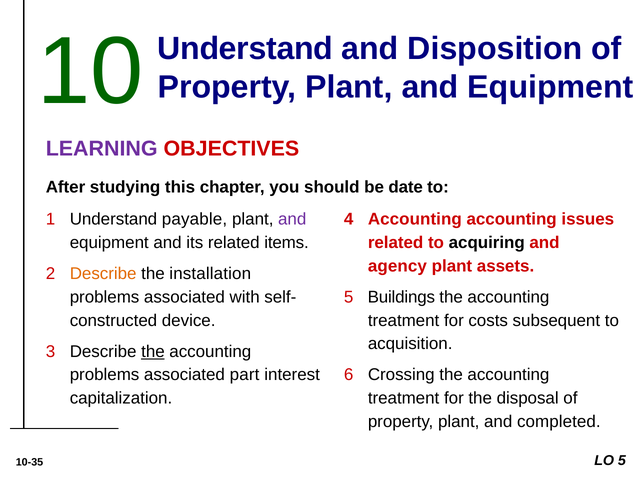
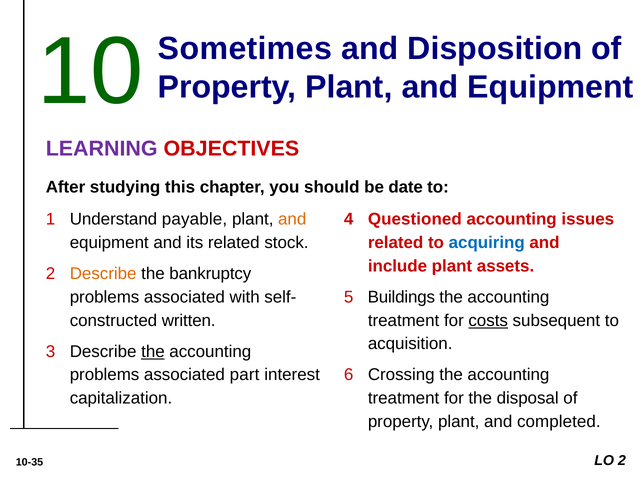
Understand at (245, 49): Understand -> Sometimes
and at (292, 219) colour: purple -> orange
4 Accounting: Accounting -> Questioned
items: items -> stock
acquiring colour: black -> blue
agency: agency -> include
installation: installation -> bankruptcy
device: device -> written
costs underline: none -> present
LO 5: 5 -> 2
